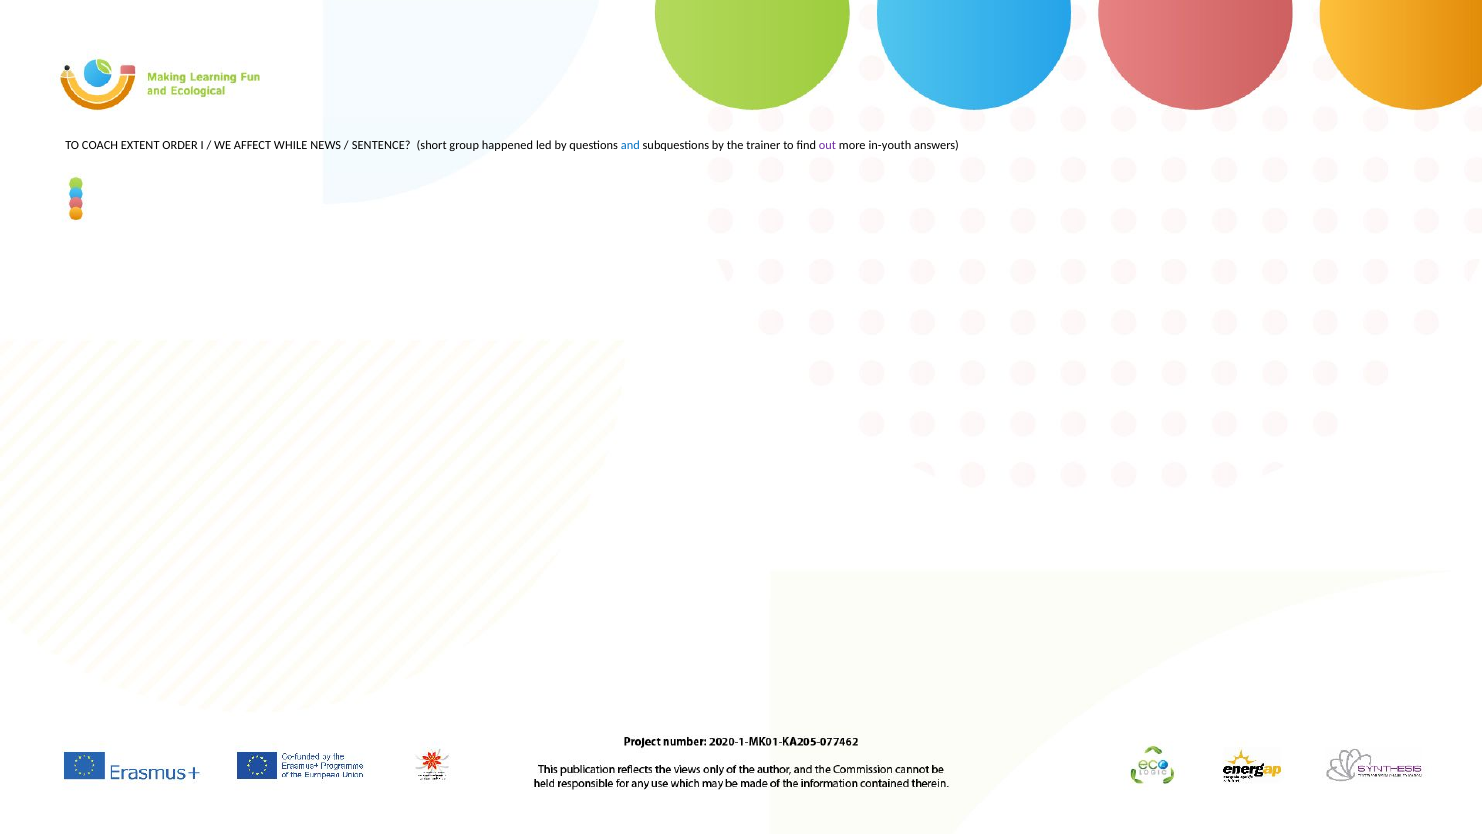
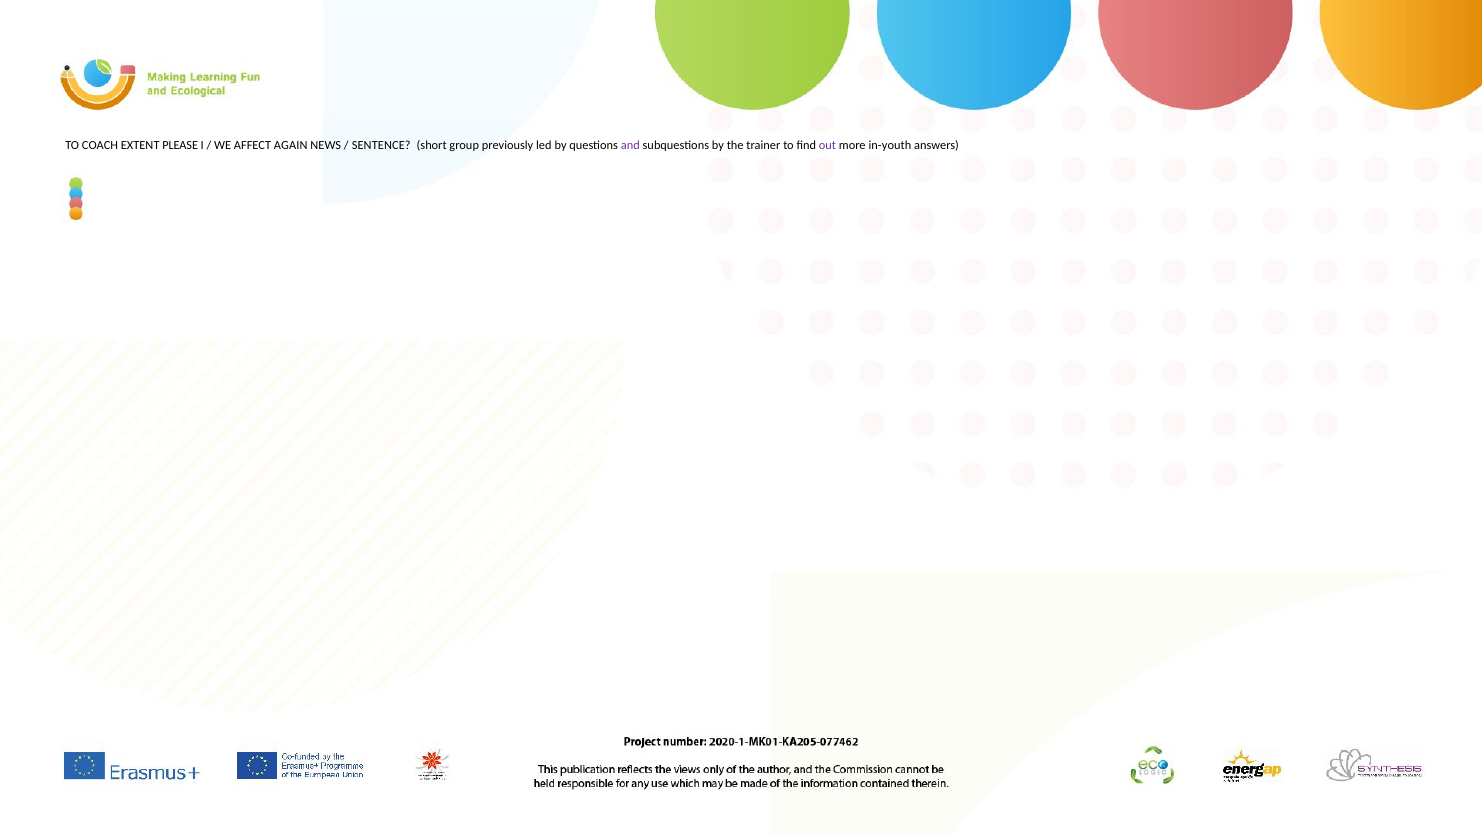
ORDER: ORDER -> PLEASE
WHILE: WHILE -> AGAIN
happened: happened -> previously
and colour: blue -> purple
